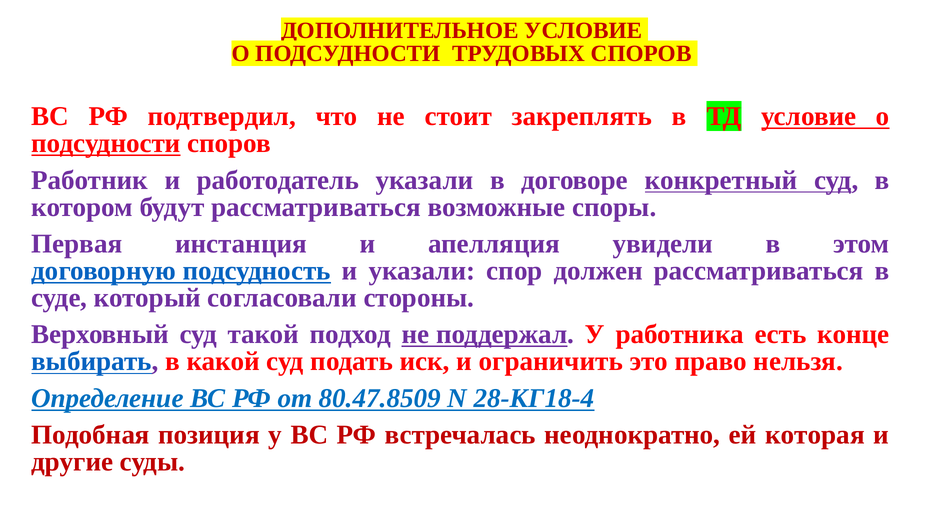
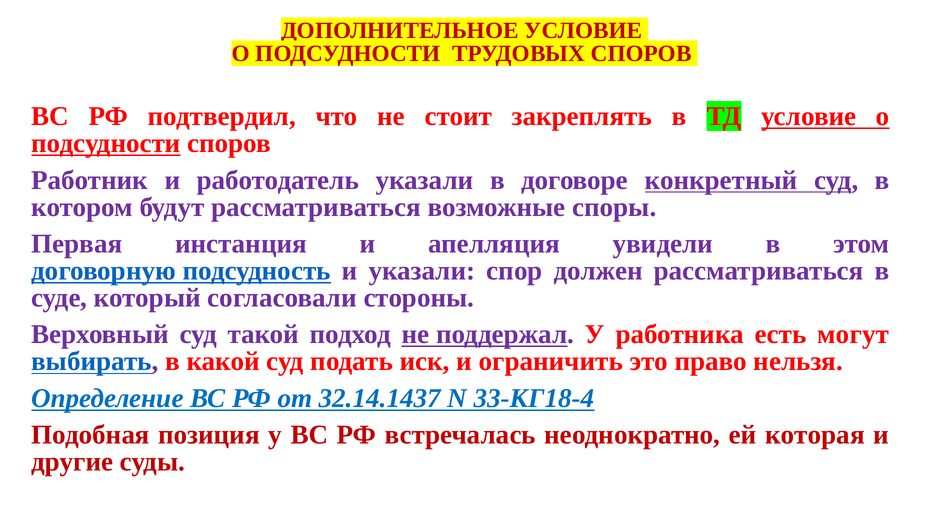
конце: конце -> могут
80.47.8509: 80.47.8509 -> 32.14.1437
28-КГ18-4: 28-КГ18-4 -> 33-КГ18-4
